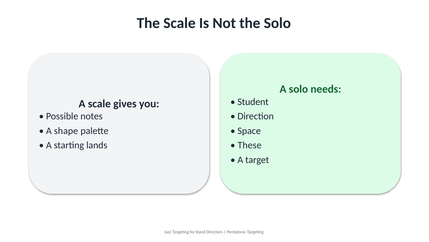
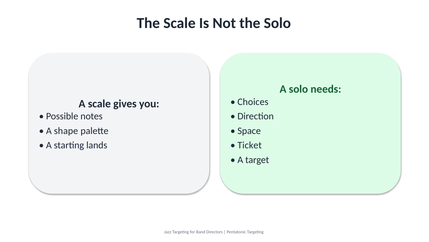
Student: Student -> Choices
These: These -> Ticket
